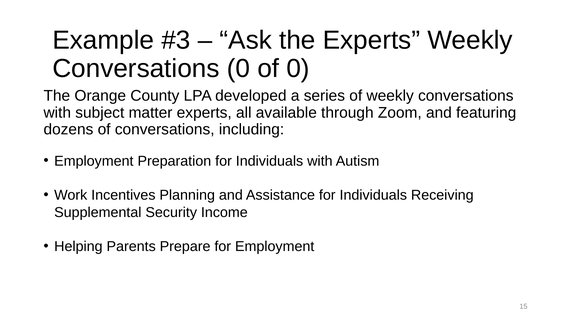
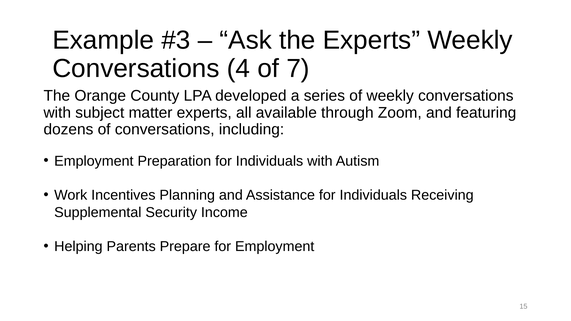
Conversations 0: 0 -> 4
of 0: 0 -> 7
